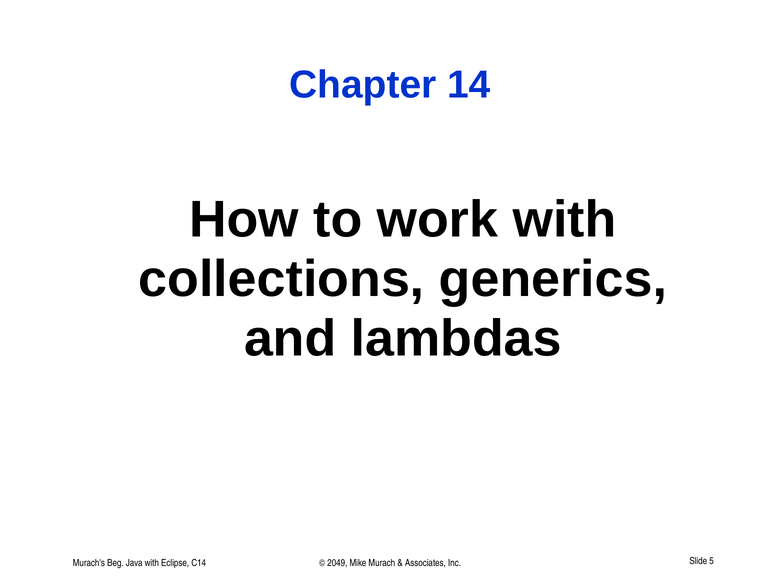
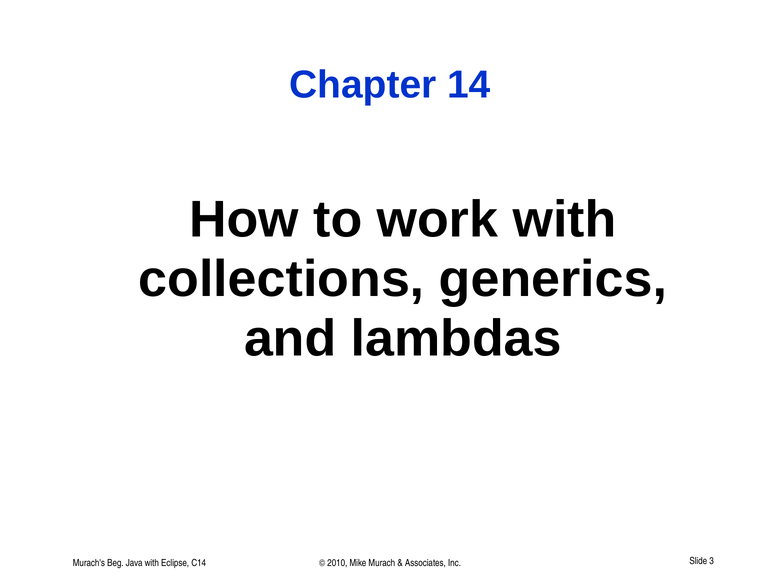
2049: 2049 -> 2010
5: 5 -> 3
